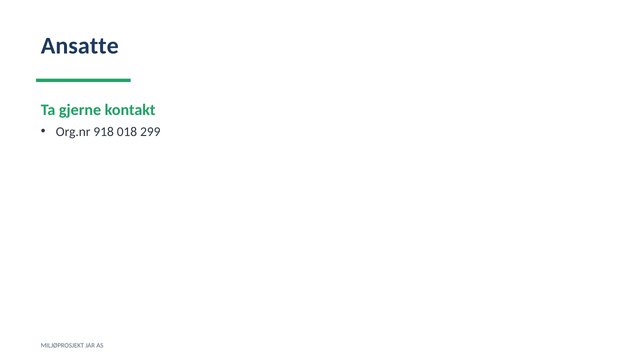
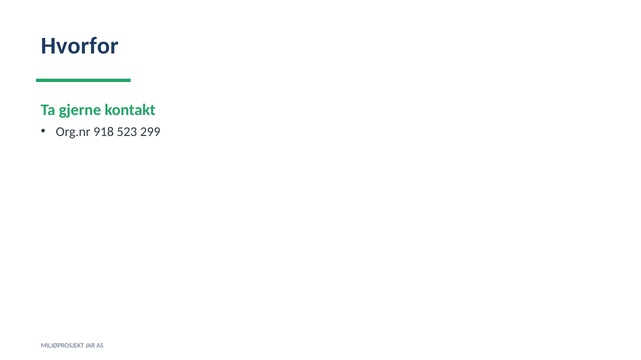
Ansatte: Ansatte -> Hvorfor
018: 018 -> 523
